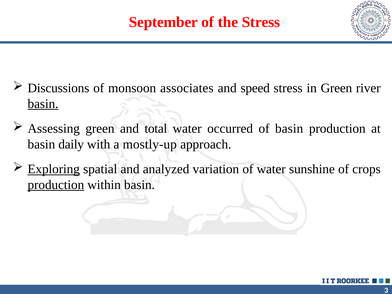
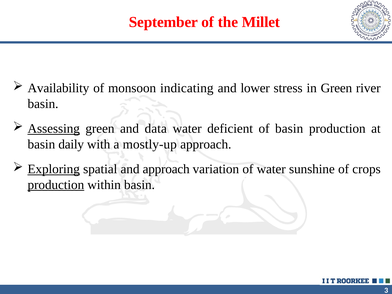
the Stress: Stress -> Millet
Discussions: Discussions -> Availability
associates: associates -> indicating
speed: speed -> lower
basin at (43, 104) underline: present -> none
Assessing underline: none -> present
total: total -> data
occurred: occurred -> deficient
and analyzed: analyzed -> approach
